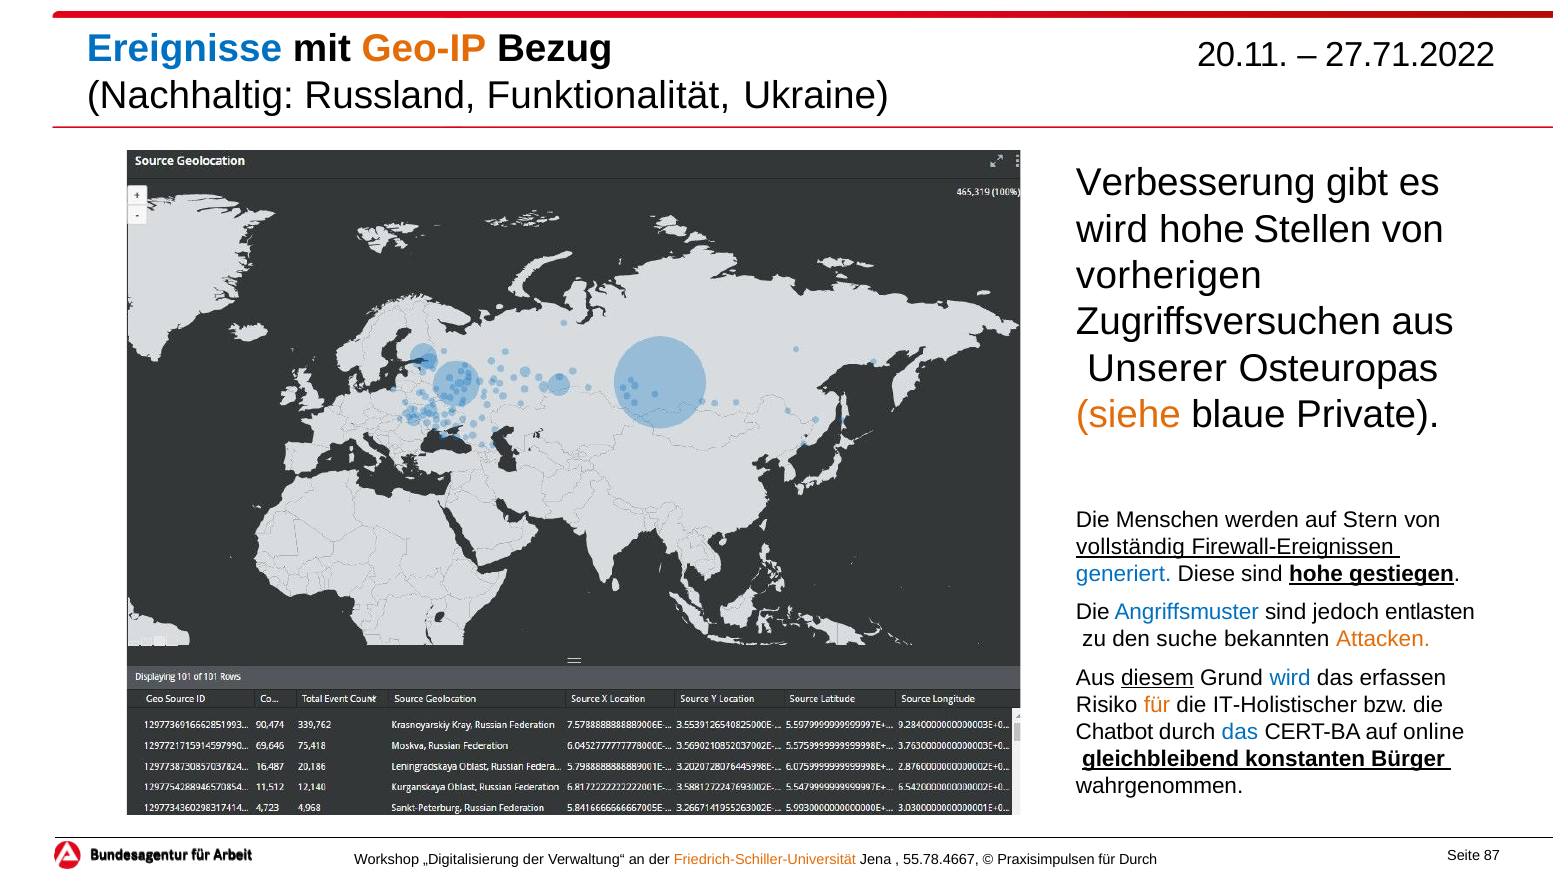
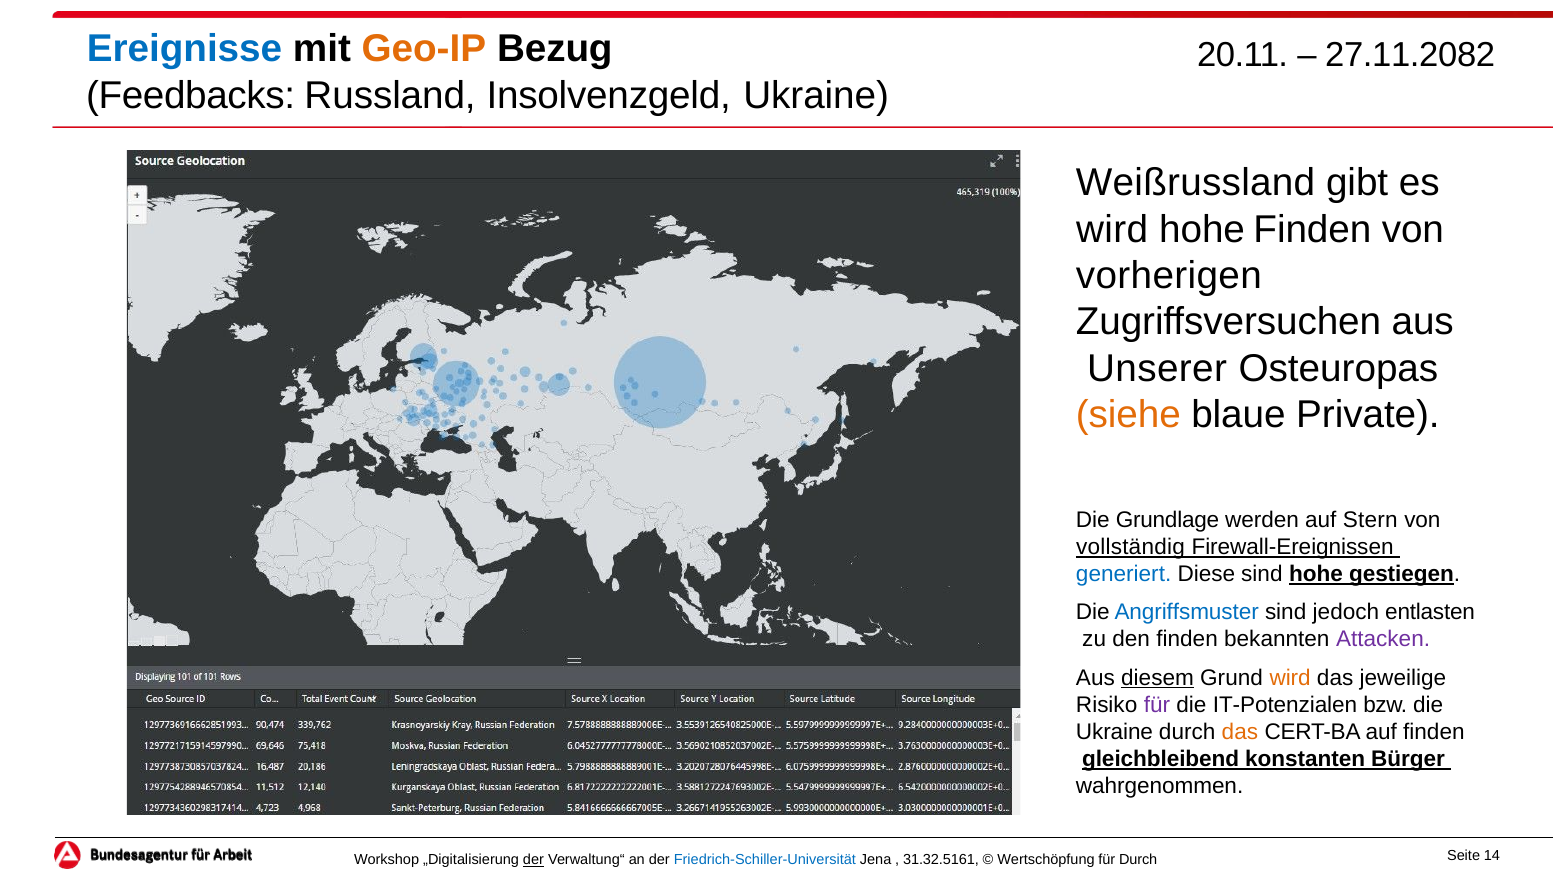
27.71.2022: 27.71.2022 -> 27.11.2082
Nachhaltig: Nachhaltig -> Feedbacks
Funktionalität: Funktionalität -> Insolvenzgeld
Verbesserung: Verbesserung -> Weißrussland
hohe Stellen: Stellen -> Finden
Menschen: Menschen -> Grundlage
den suche: suche -> finden
Attacken colour: orange -> purple
wird at (1290, 678) colour: blue -> orange
erfassen: erfassen -> jeweilige
für at (1157, 705) colour: orange -> purple
IT-Holistischer: IT-Holistischer -> IT-Potenzialen
Chatbot at (1115, 732): Chatbot -> Ukraine
das at (1240, 732) colour: blue -> orange
auf online: online -> finden
87: 87 -> 14
der at (534, 859) underline: none -> present
Friedrich-Schiller-Universität colour: orange -> blue
55.78.4667: 55.78.4667 -> 31.32.5161
Praxisimpulsen: Praxisimpulsen -> Wertschöpfung
